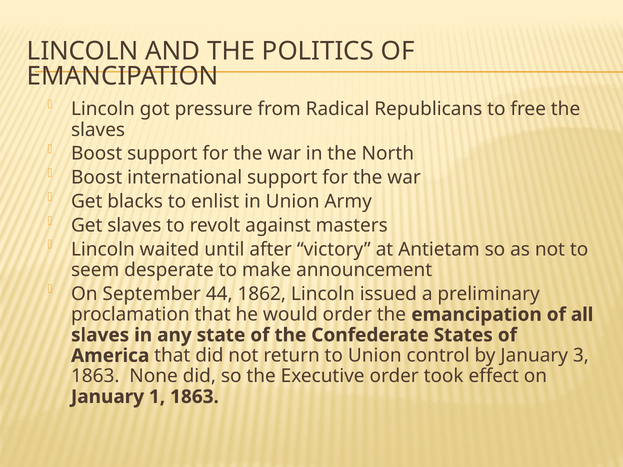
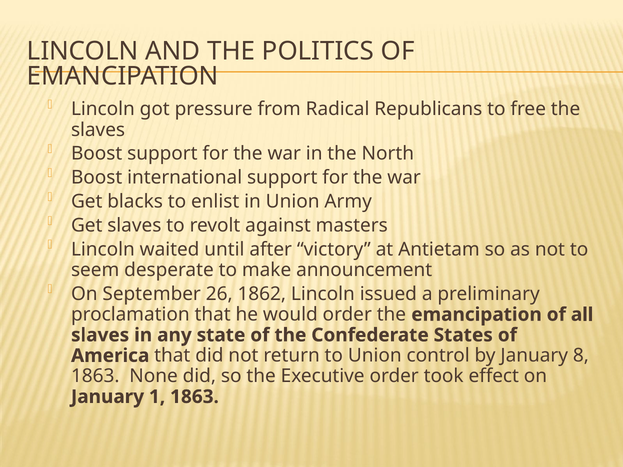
44: 44 -> 26
3: 3 -> 8
